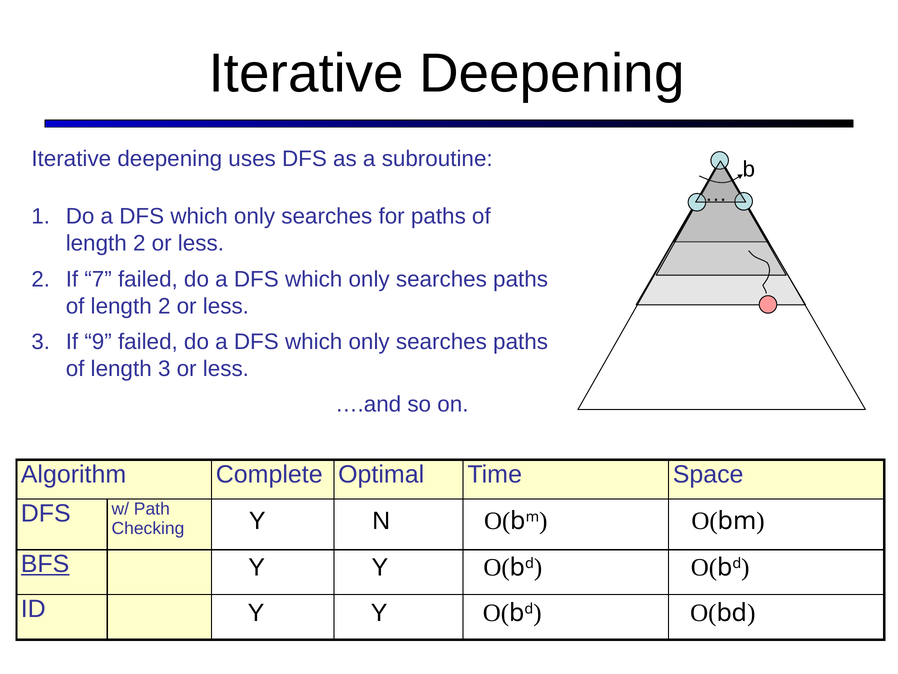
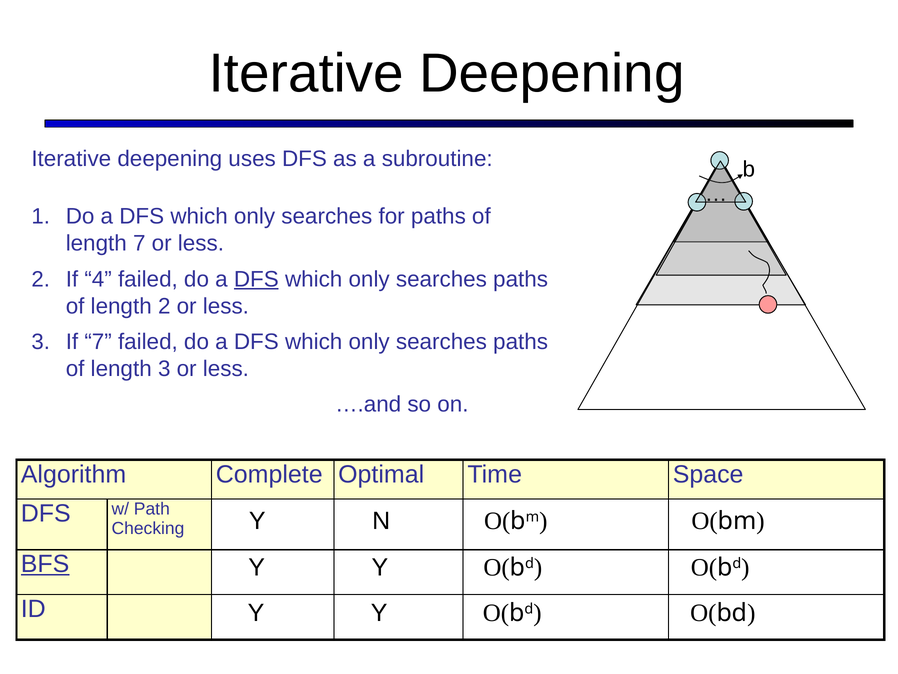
2 at (139, 243): 2 -> 7
7: 7 -> 4
DFS at (256, 279) underline: none -> present
If 9: 9 -> 7
